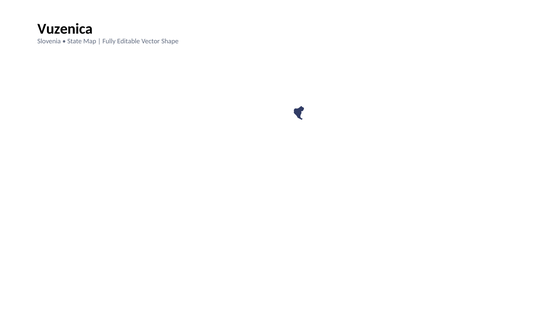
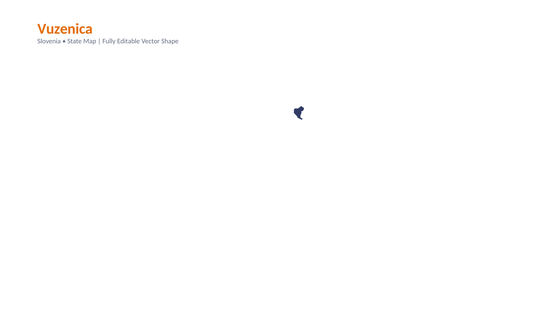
Vuzenica colour: black -> orange
